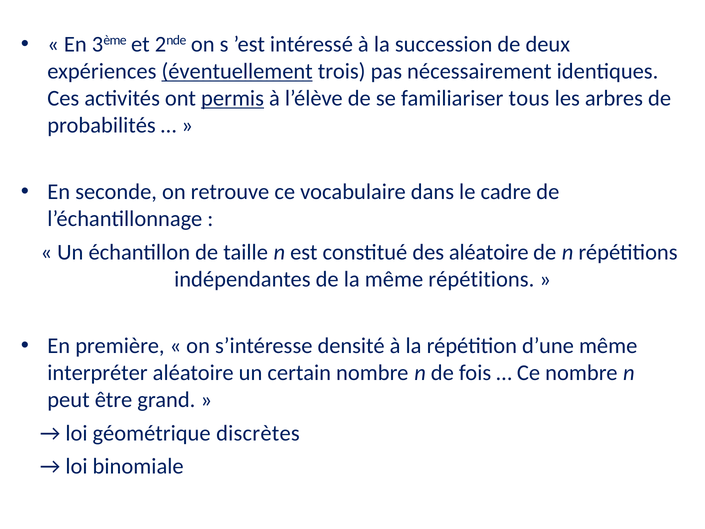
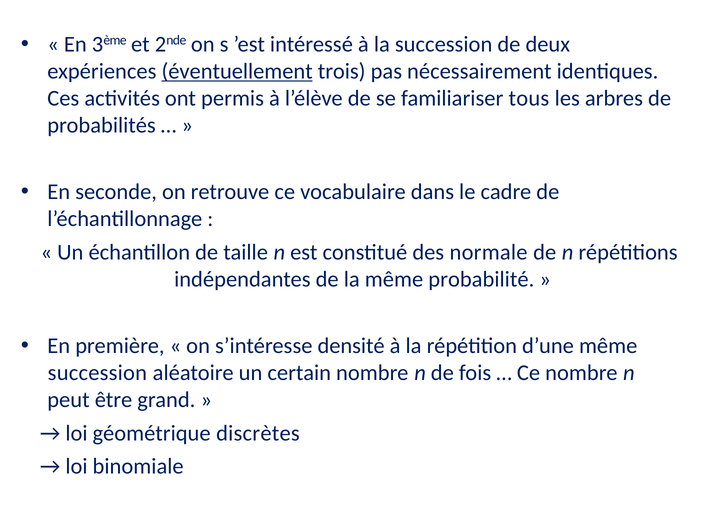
permis underline: present -> none
des aléatoire: aléatoire -> normale
même répétitions: répétitions -> probabilité
interpréter at (98, 373): interpréter -> succession
